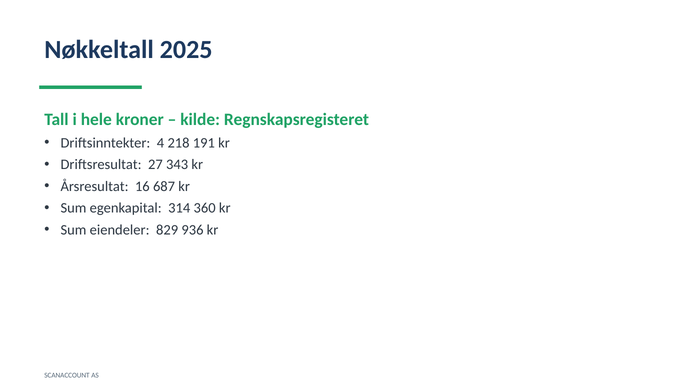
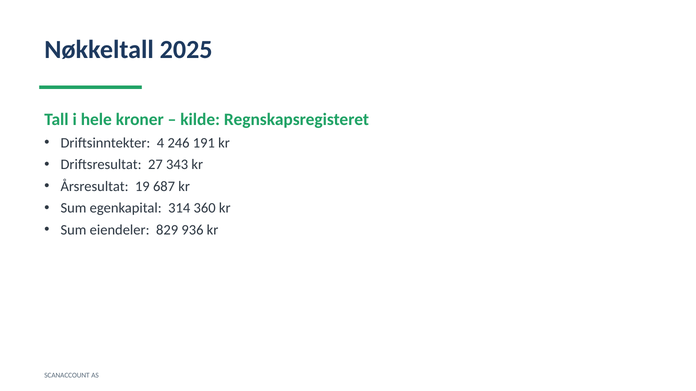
218: 218 -> 246
16: 16 -> 19
